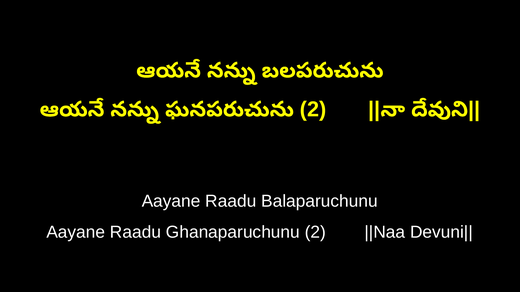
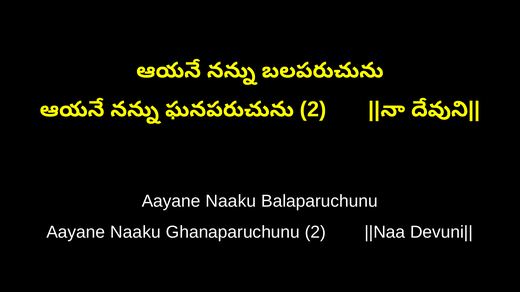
Raadu at (231, 201): Raadu -> Naaku
Raadu at (136, 233): Raadu -> Naaku
